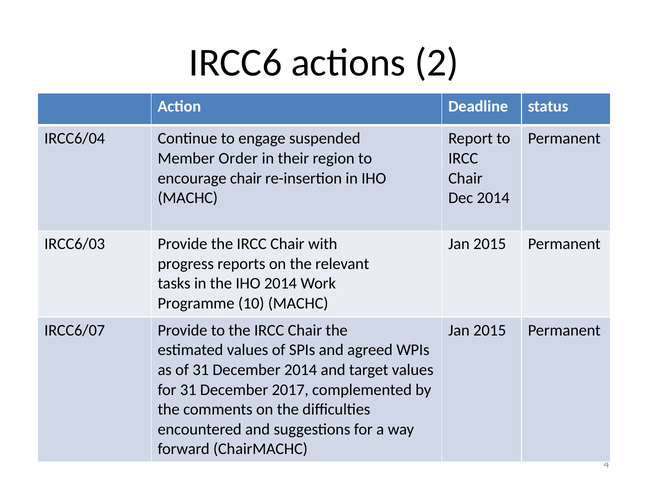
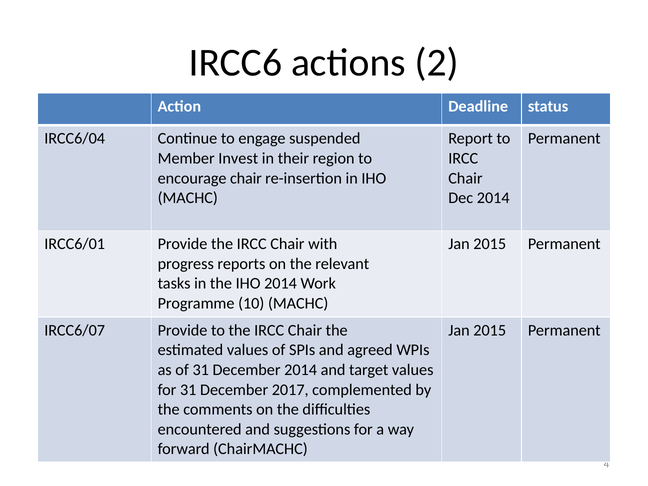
Order: Order -> Invest
IRCC6/03: IRCC6/03 -> IRCC6/01
